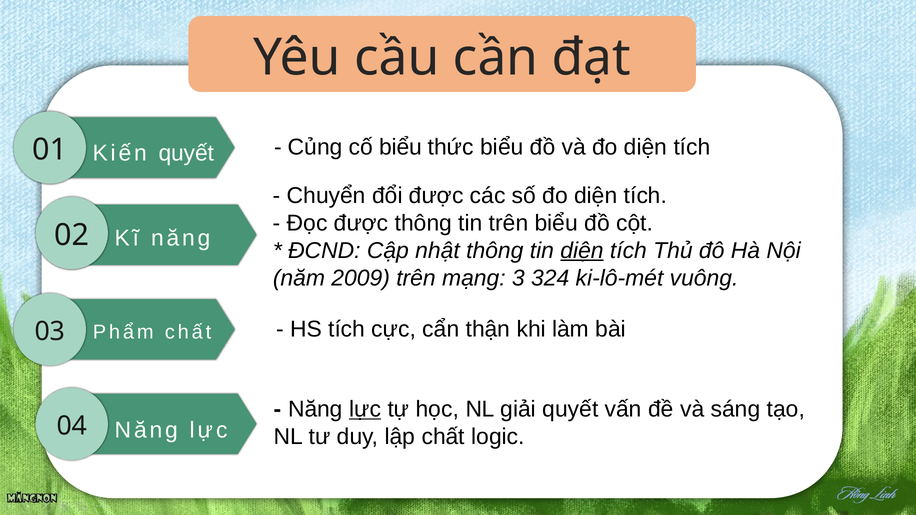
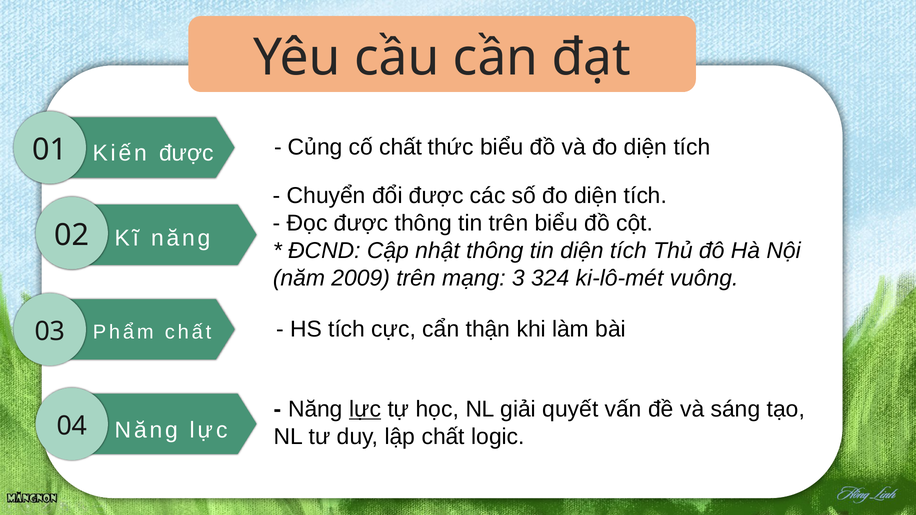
cố biểu: biểu -> chất
Kiến quyết: quyết -> được
diện at (582, 251) underline: present -> none
